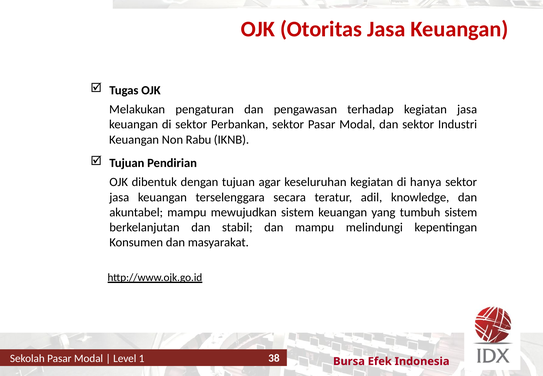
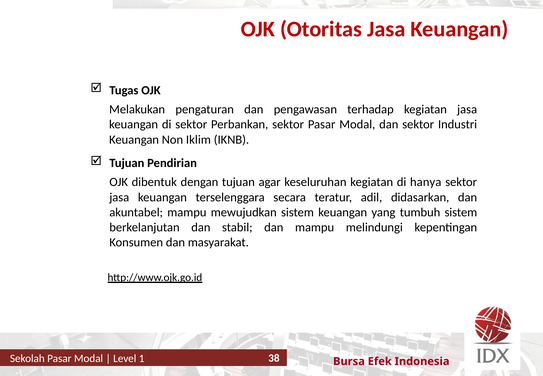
Rabu: Rabu -> Iklim
knowledge: knowledge -> didasarkan
